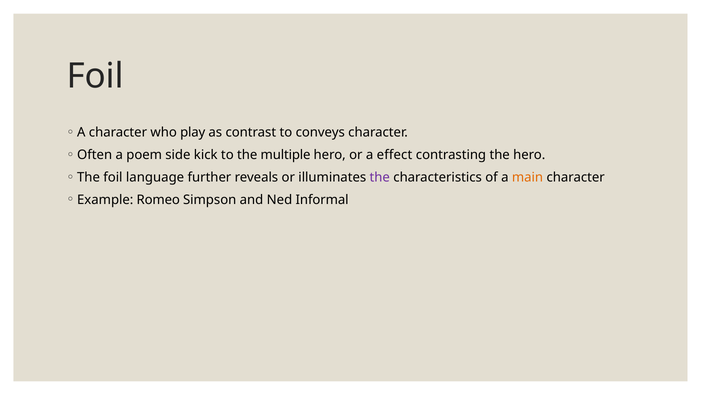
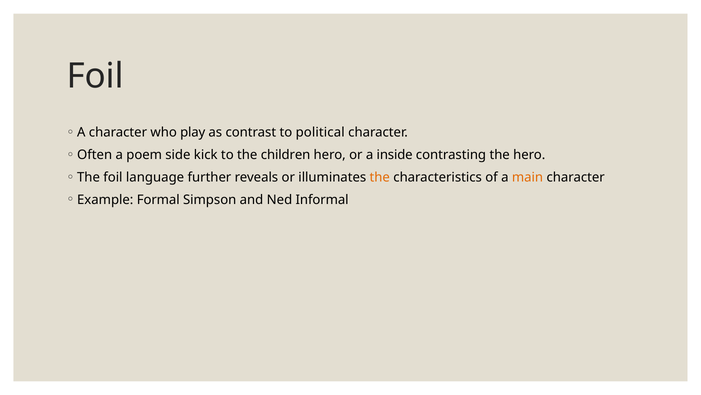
conveys: conveys -> political
multiple: multiple -> children
effect: effect -> inside
the at (380, 177) colour: purple -> orange
Romeo: Romeo -> Formal
